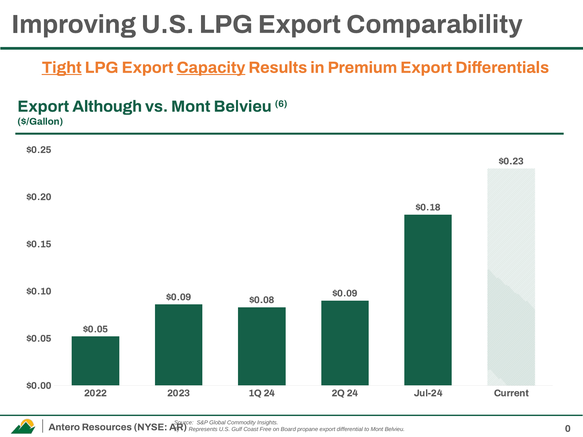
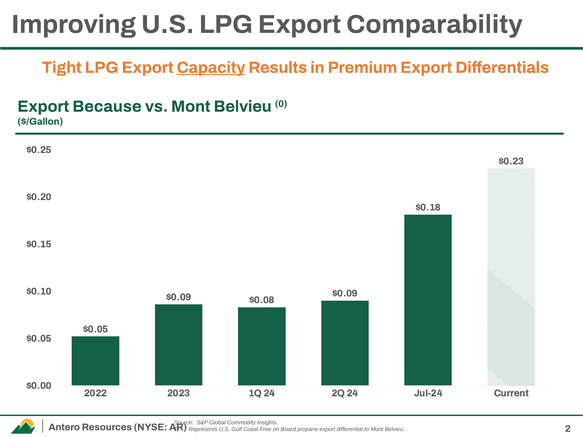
Tight underline: present -> none
Although: Although -> Because
6: 6 -> 0
0: 0 -> 2
